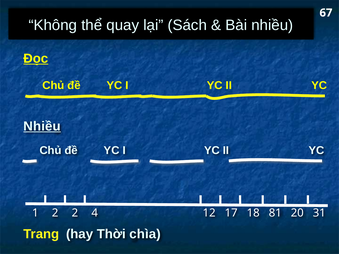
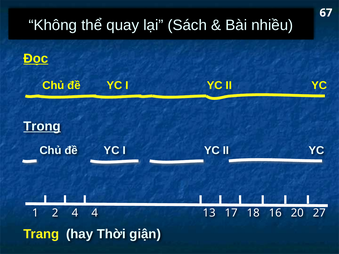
Nhiều at (42, 126): Nhiều -> Trong
2 2: 2 -> 4
12: 12 -> 13
81: 81 -> 16
31: 31 -> 27
chìa: chìa -> giận
